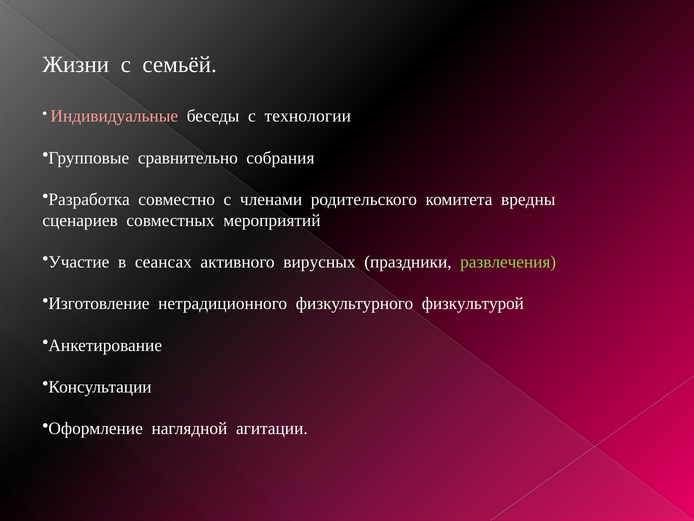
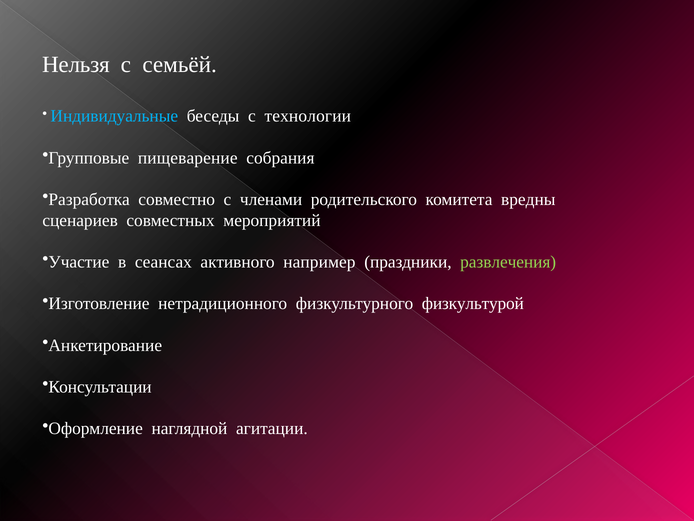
Жизни: Жизни -> Нельзя
Индивидуальные colour: pink -> light blue
сравнительно: сравнительно -> пищеварение
вирусных: вирусных -> например
